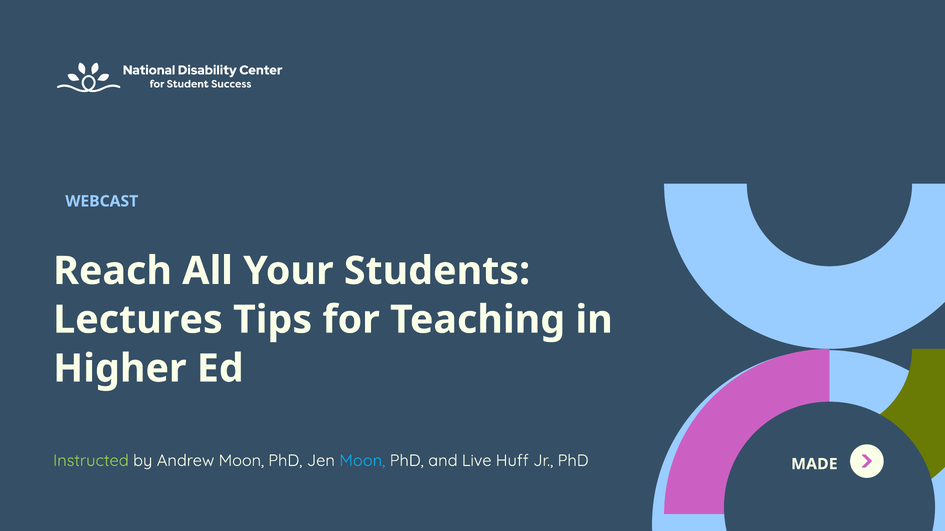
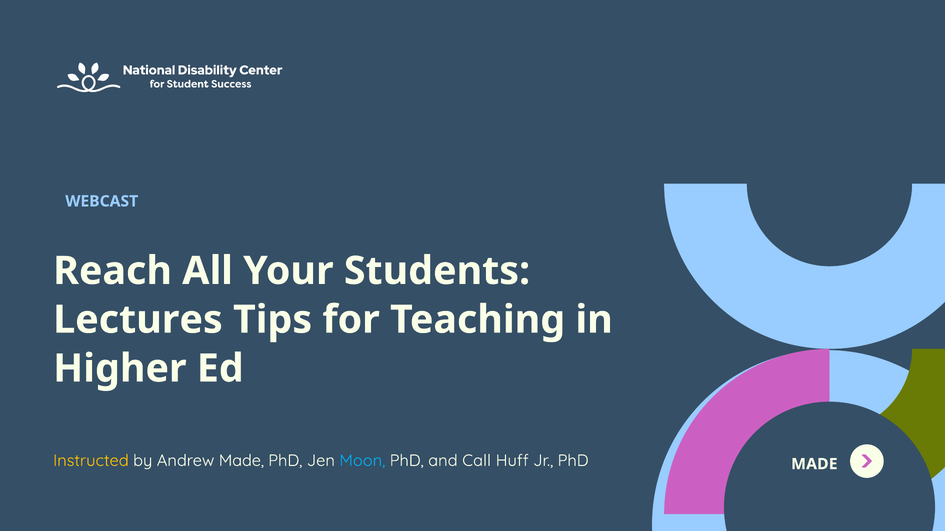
Instructed colour: light green -> yellow
Andrew Moon: Moon -> Made
Live: Live -> Call
